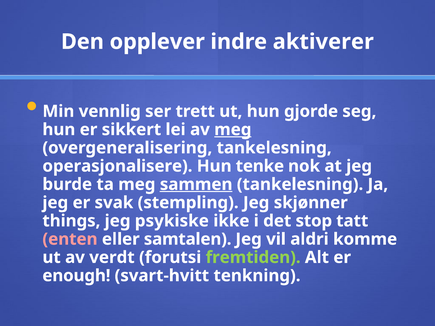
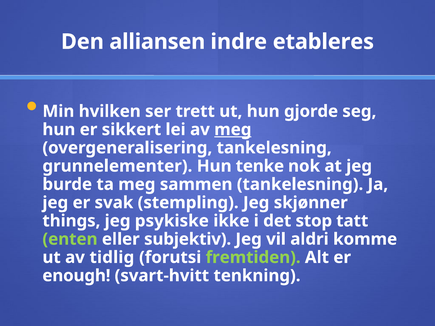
opplever: opplever -> alliansen
aktiverer: aktiverer -> etableres
vennlig: vennlig -> hvilken
operasjonalisere: operasjonalisere -> grunnelementer
sammen underline: present -> none
enten colour: pink -> light green
samtalen: samtalen -> subjektiv
verdt: verdt -> tidlig
